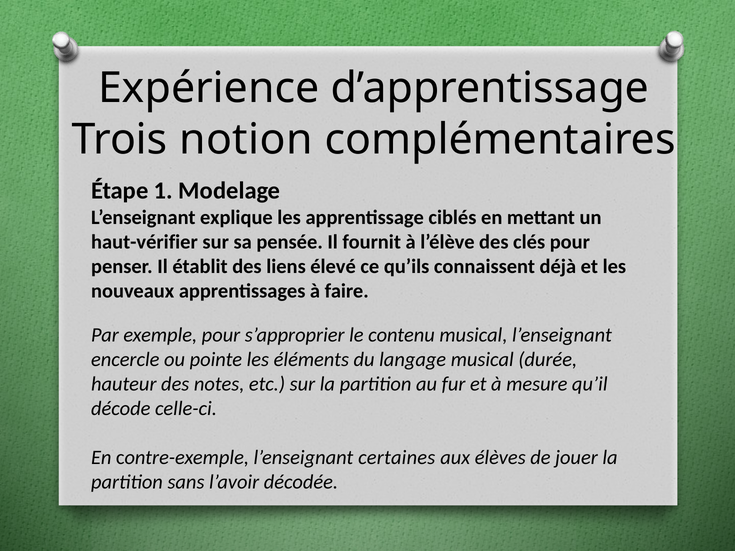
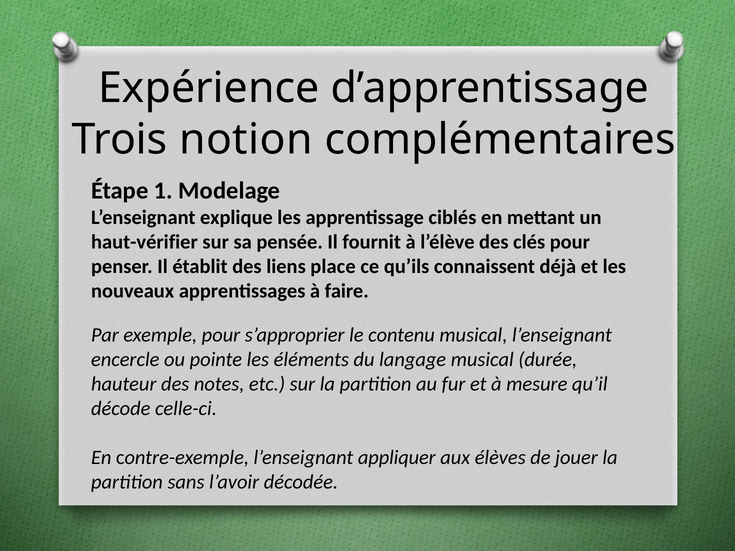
élevé: élevé -> place
certaines: certaines -> appliquer
